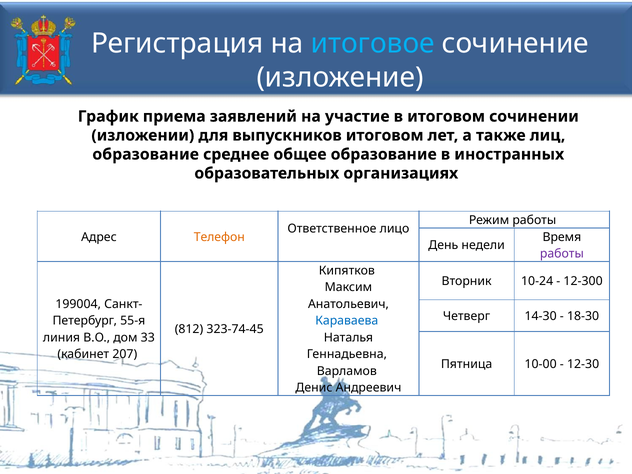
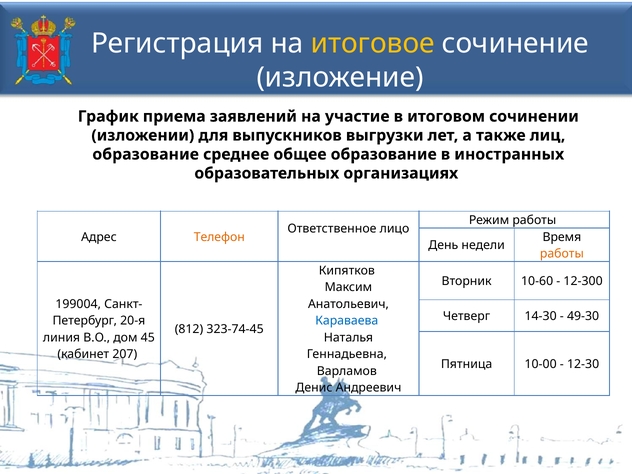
итоговое colour: light blue -> yellow
выпускников итоговом: итоговом -> выгрузки
работы at (562, 254) colour: purple -> orange
10-24: 10-24 -> 10-60
18-30: 18-30 -> 49-30
55-я: 55-я -> 20-я
33: 33 -> 45
